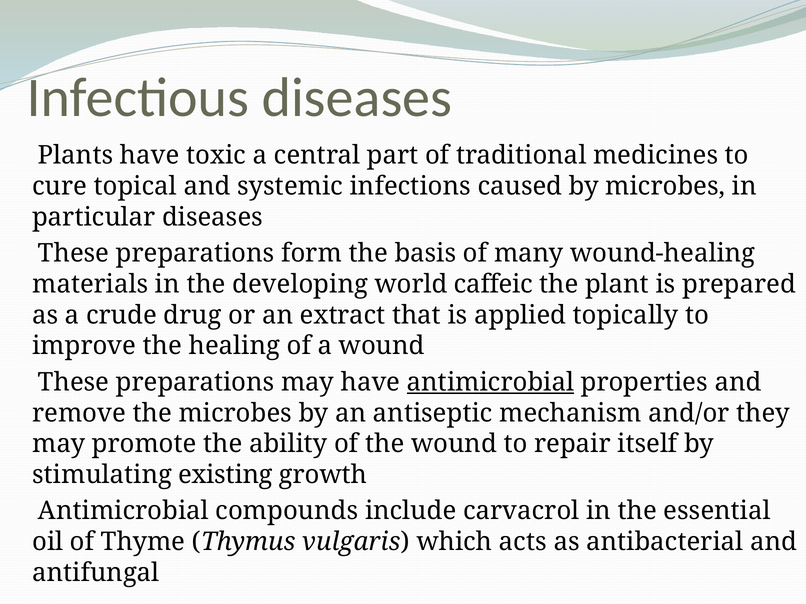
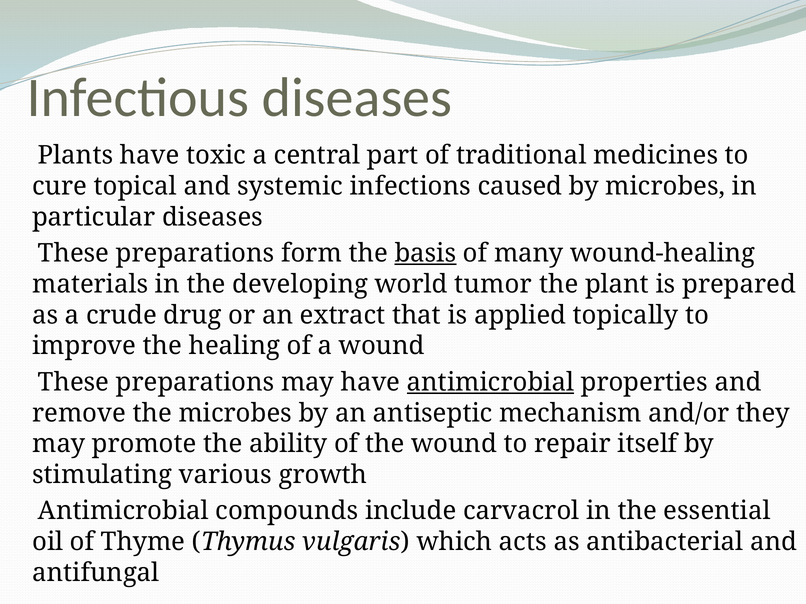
basis underline: none -> present
caffeic: caffeic -> tumor
existing: existing -> various
